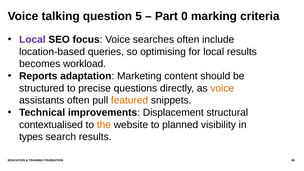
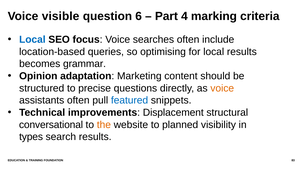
talking: talking -> visible
5: 5 -> 6
0: 0 -> 4
Local at (32, 40) colour: purple -> blue
workload: workload -> grammar
Reports: Reports -> Opinion
featured colour: orange -> blue
contextualised: contextualised -> conversational
